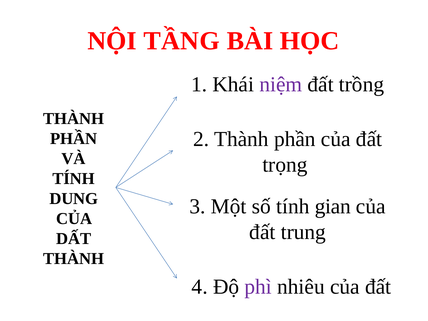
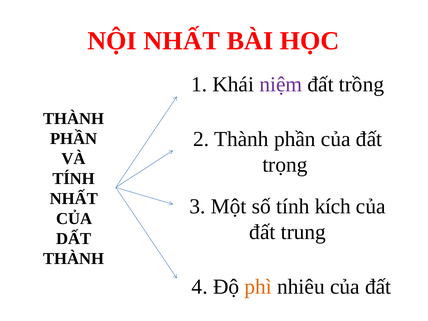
NỘI TẦNG: TẦNG -> NHẤT
DUNG at (74, 199): DUNG -> NHẤT
gian: gian -> kích
phì colour: purple -> orange
